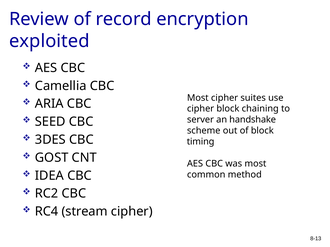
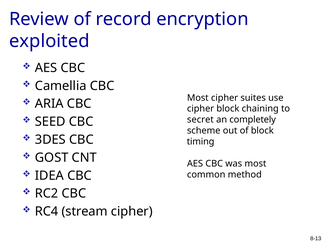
server: server -> secret
handshake: handshake -> completely
